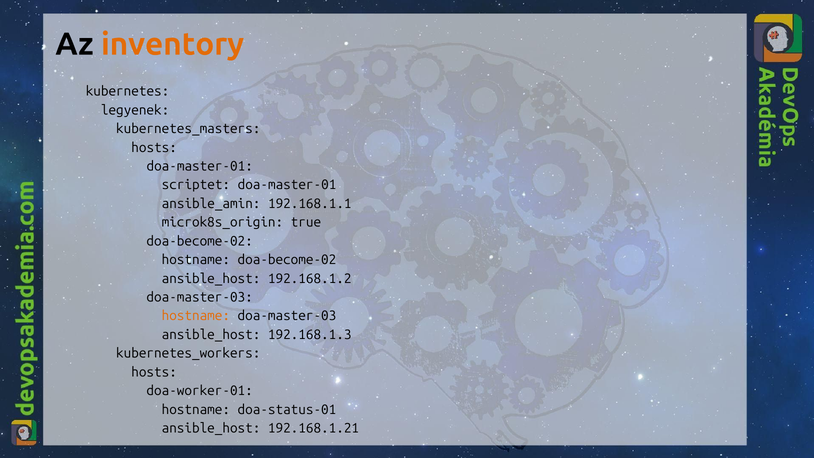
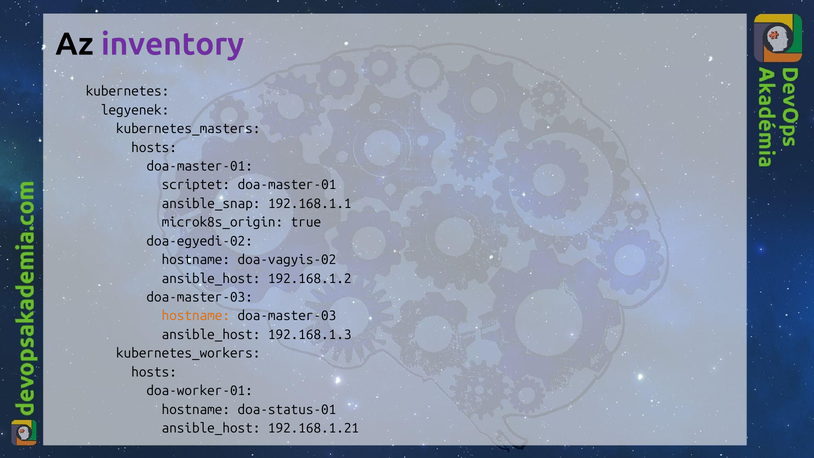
inventory colour: orange -> purple
ansible_amin: ansible_amin -> ansible_snap
doa-become-02 at (200, 241): doa-become-02 -> doa-egyedi-02
hostname doa-become-02: doa-become-02 -> doa-vagyis-02
